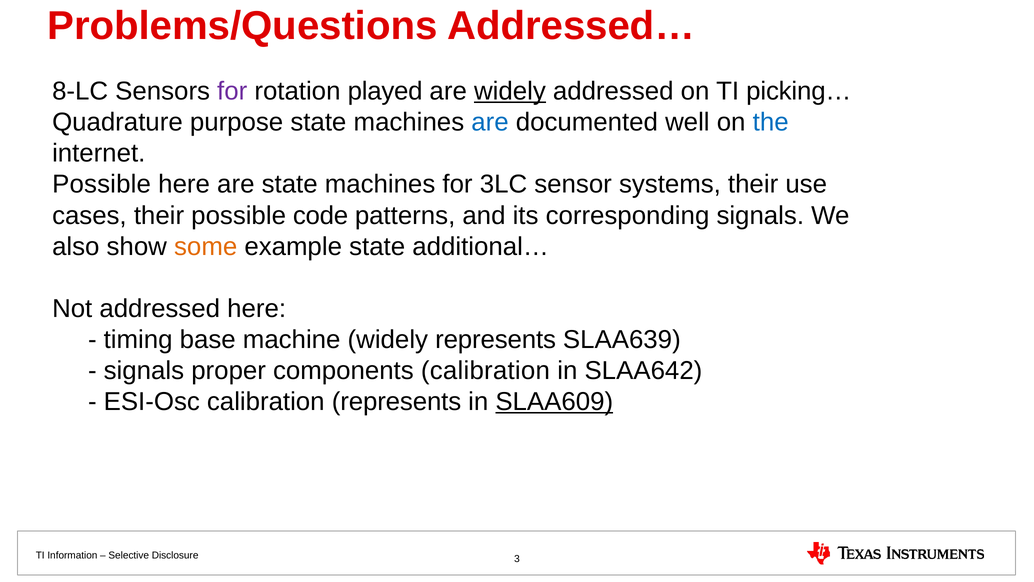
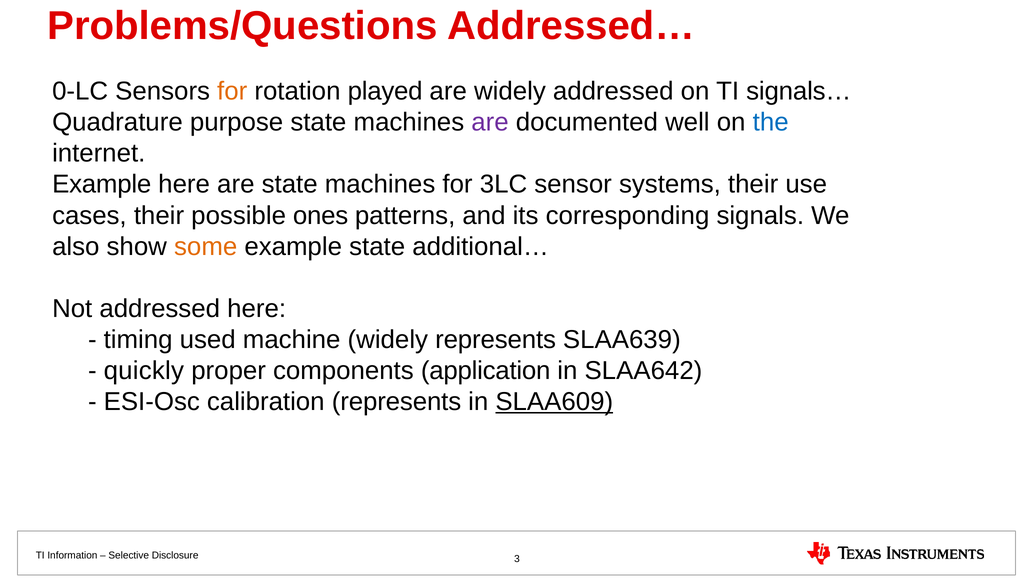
8-LC: 8-LC -> 0-LC
for at (232, 91) colour: purple -> orange
widely at (510, 91) underline: present -> none
picking…: picking… -> signals…
are at (490, 122) colour: blue -> purple
Possible at (102, 184): Possible -> Example
code: code -> ones
base: base -> used
signals at (144, 370): signals -> quickly
components calibration: calibration -> application
